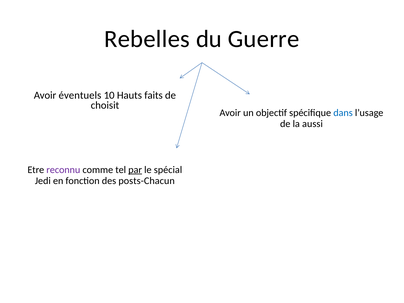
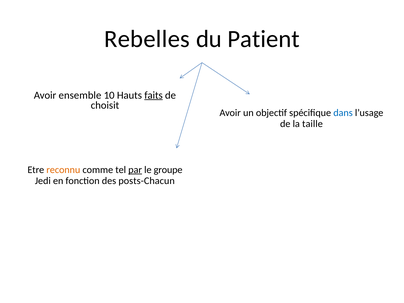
Guerre: Guerre -> Patient
éventuels: éventuels -> ensemble
faits underline: none -> present
aussi: aussi -> taille
reconnu colour: purple -> orange
spécial: spécial -> groupe
